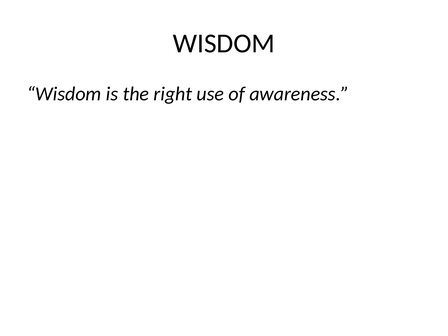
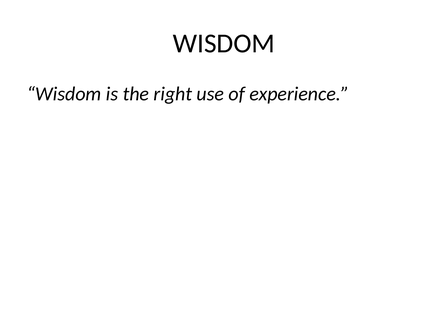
awareness: awareness -> experience
